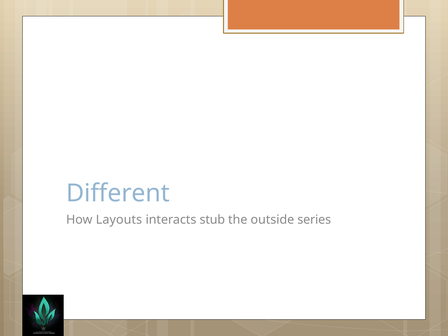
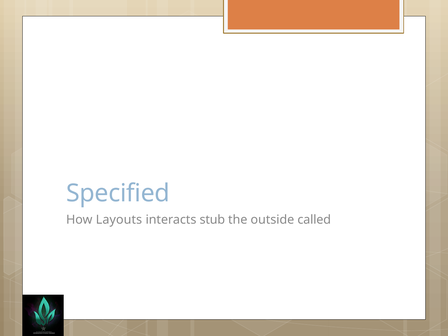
Different: Different -> Specified
series: series -> called
